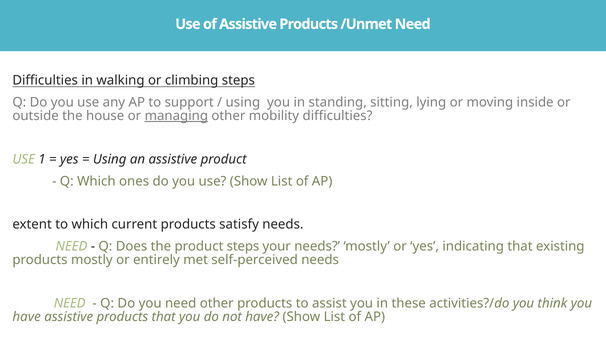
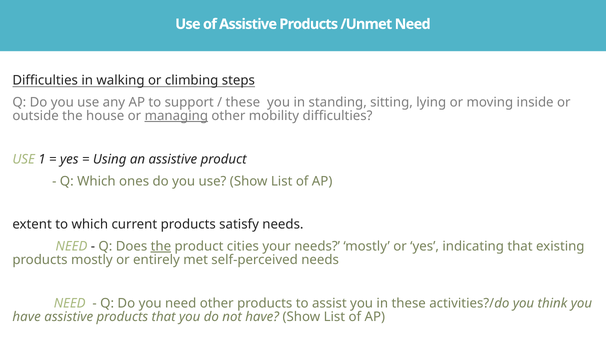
using at (243, 102): using -> these
the at (161, 246) underline: none -> present
product steps: steps -> cities
